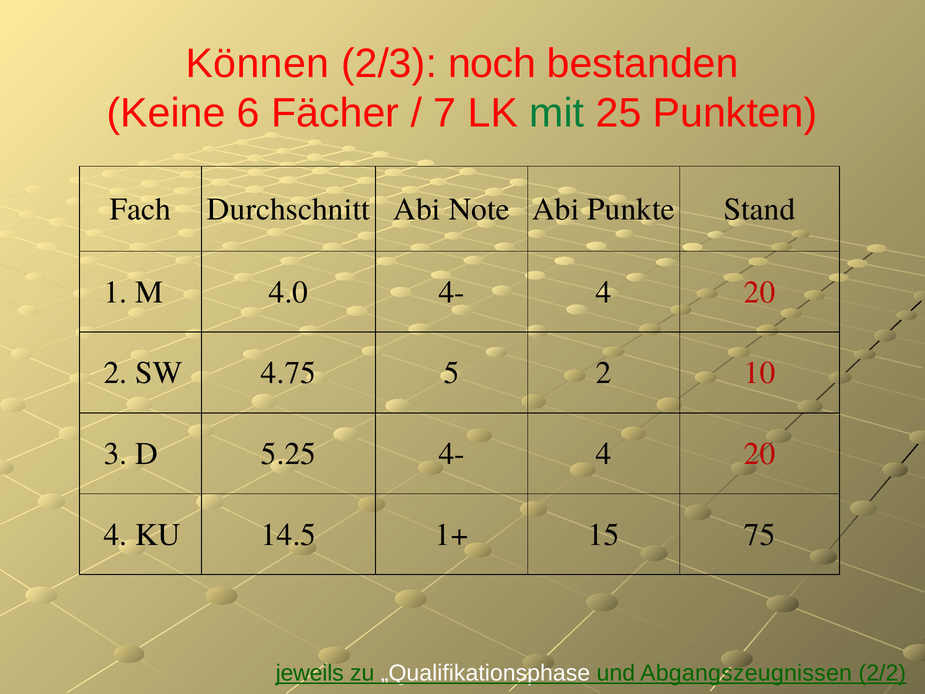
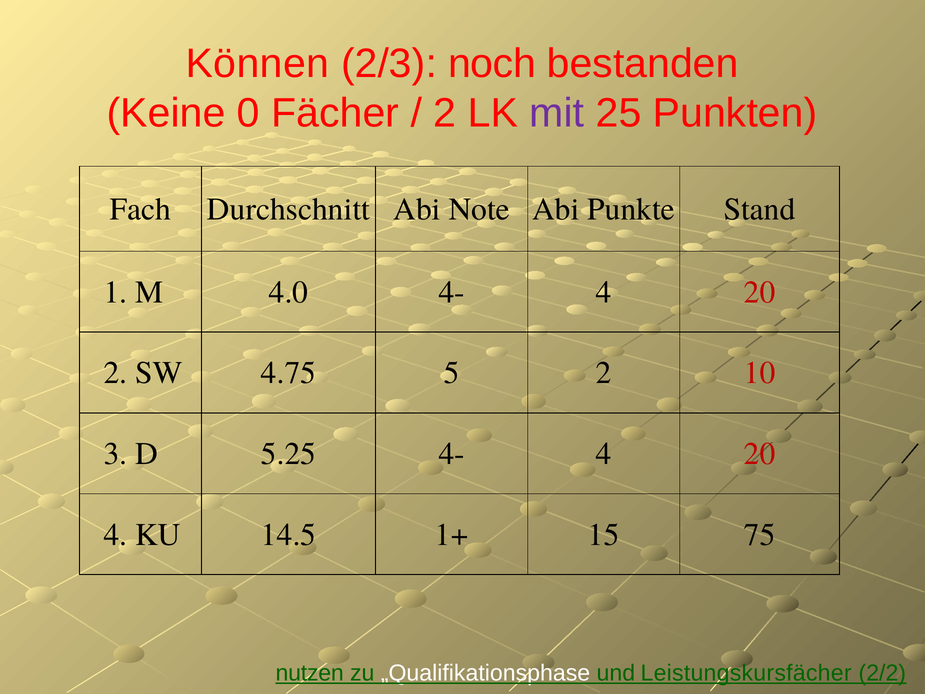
6: 6 -> 0
7 at (445, 113): 7 -> 2
mit colour: green -> purple
jeweils: jeweils -> nutzen
Abgangszeugnissen: Abgangszeugnissen -> Leistungskursfächer
